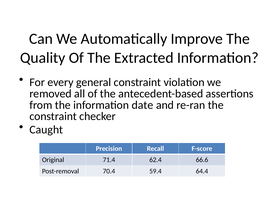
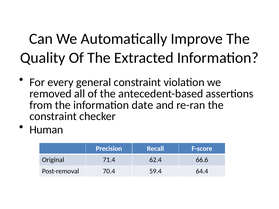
Caught: Caught -> Human
